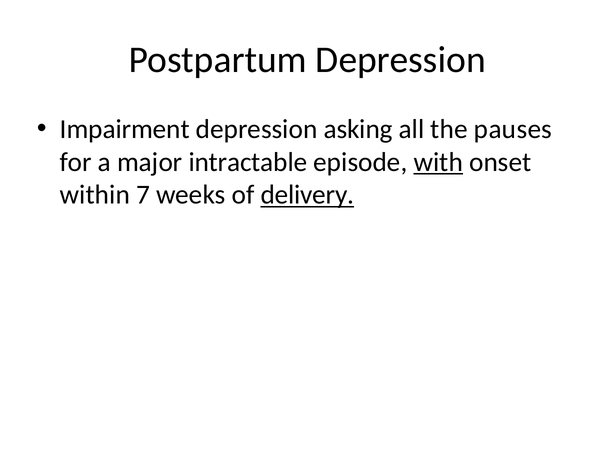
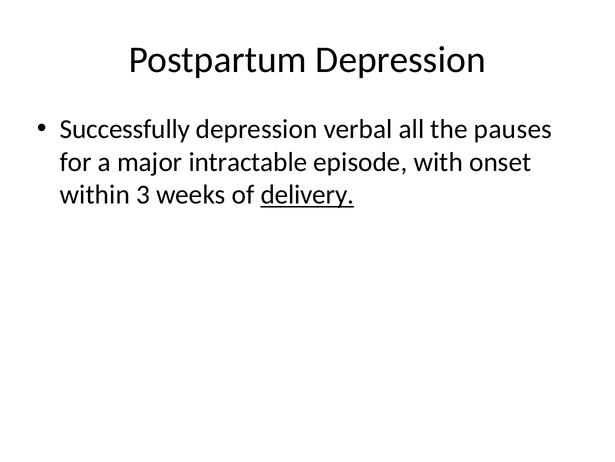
Impairment: Impairment -> Successfully
asking: asking -> verbal
with underline: present -> none
7: 7 -> 3
